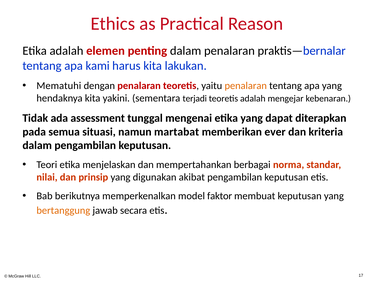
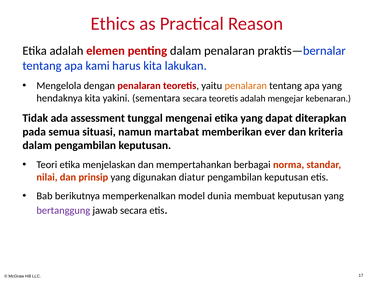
Mematuhi: Mematuhi -> Mengelola
sementara terjadi: terjadi -> secara
akibat: akibat -> diatur
faktor: faktor -> dunia
bertanggung colour: orange -> purple
